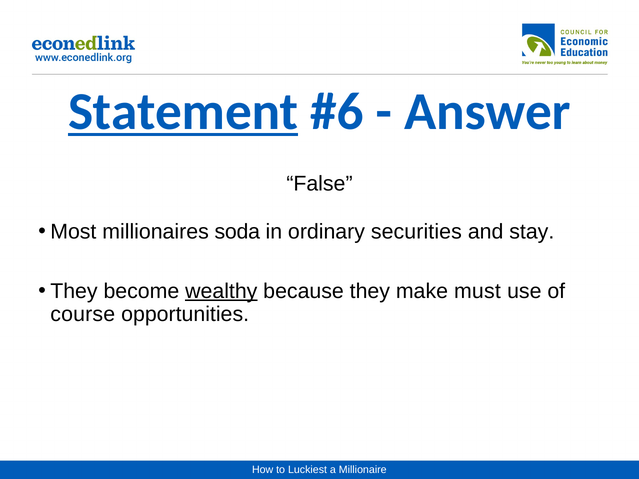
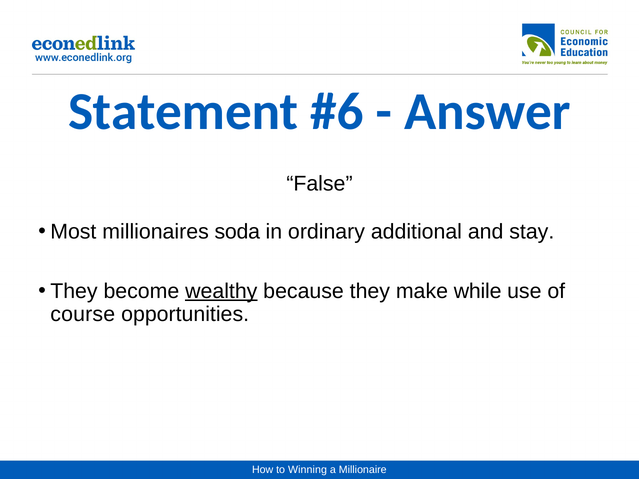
Statement underline: present -> none
securities: securities -> additional
must: must -> while
Luckiest: Luckiest -> Winning
